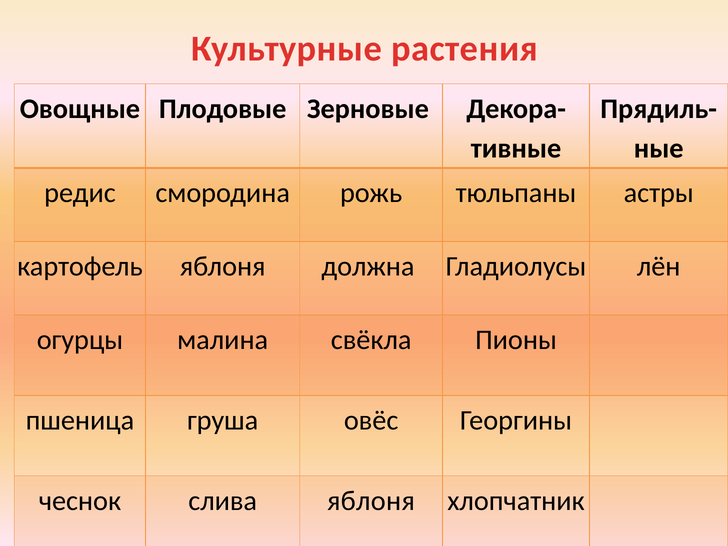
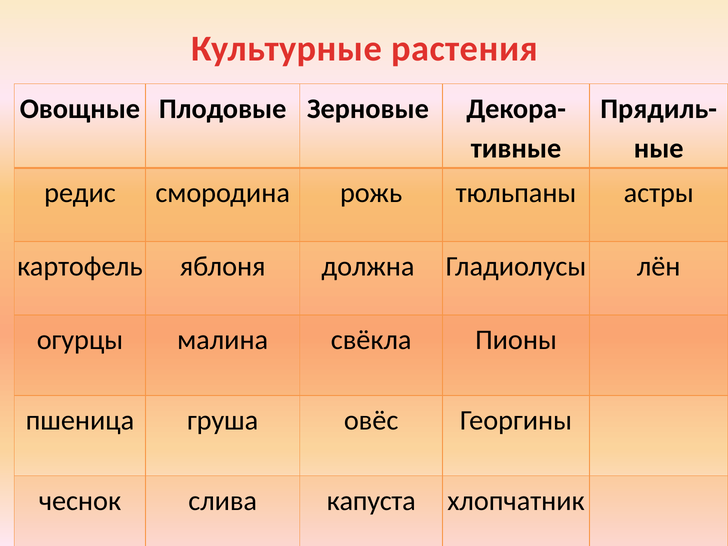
слива яблоня: яблоня -> капуста
